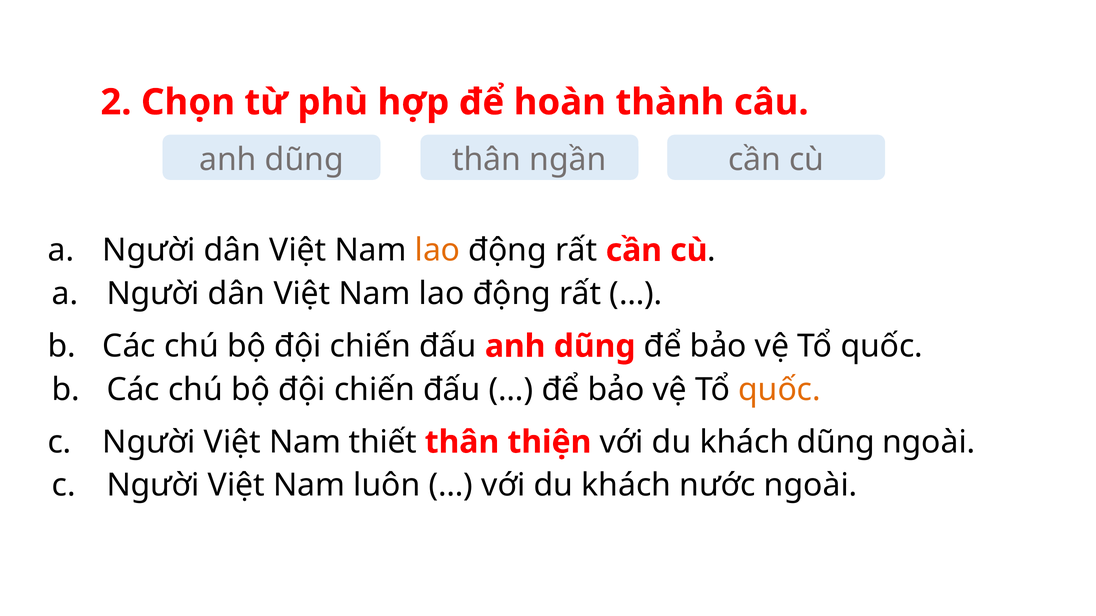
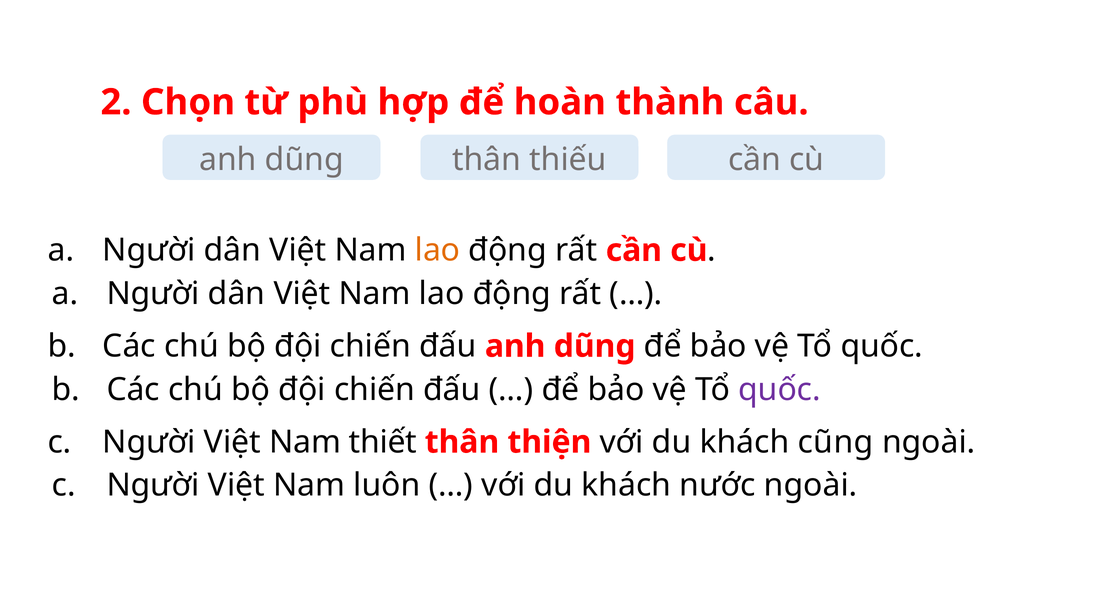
ngần: ngần -> thiếu
quốc at (780, 390) colour: orange -> purple
khách dũng: dũng -> cũng
